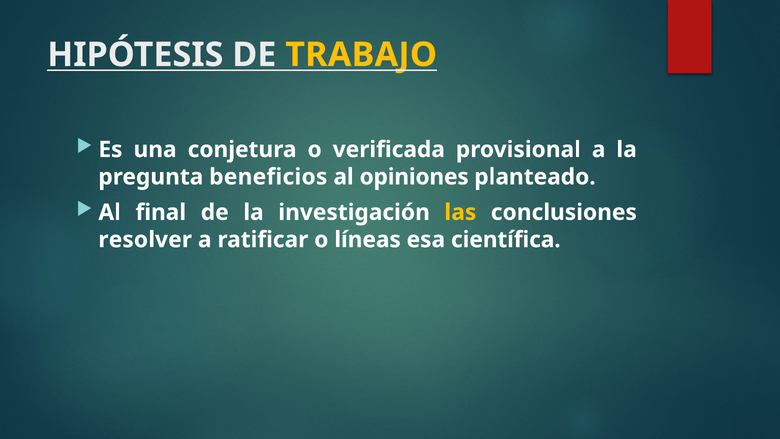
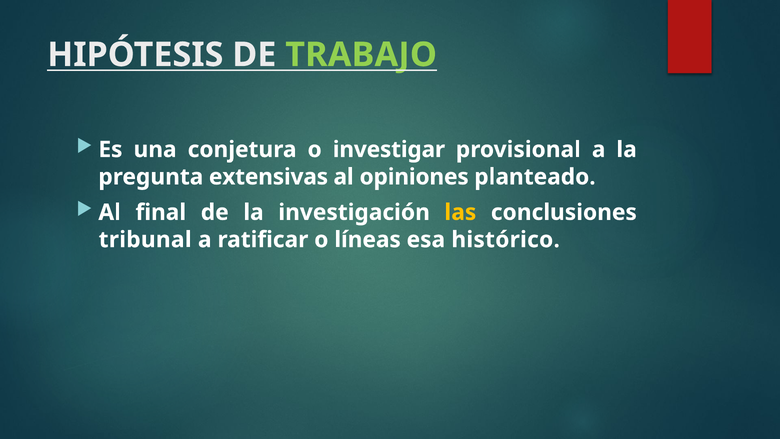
TRABAJO colour: yellow -> light green
verificada: verificada -> investigar
beneficios: beneficios -> extensivas
resolver: resolver -> tribunal
científica: científica -> histórico
